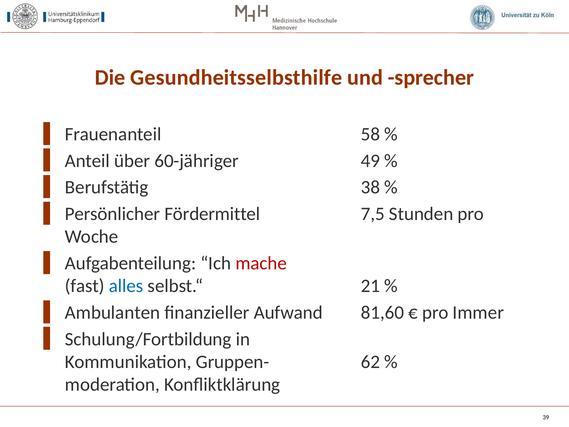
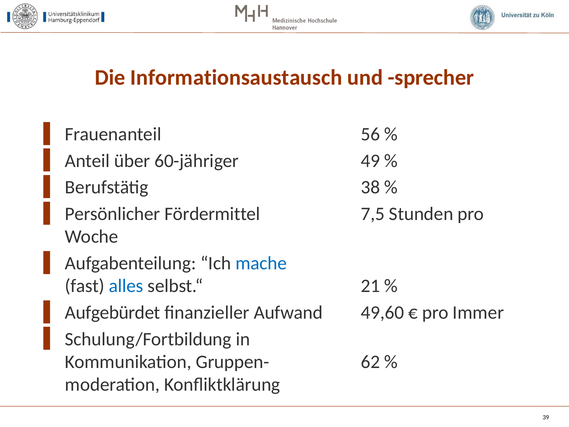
Gesundheitsselbsthilfe: Gesundheitsselbsthilfe -> Informationsaustausch
58: 58 -> 56
mache colour: red -> blue
Ambulanten: Ambulanten -> Aufgebürdet
81,60: 81,60 -> 49,60
